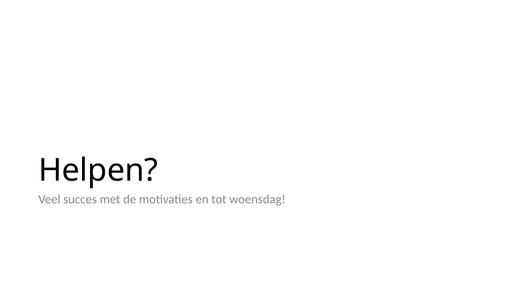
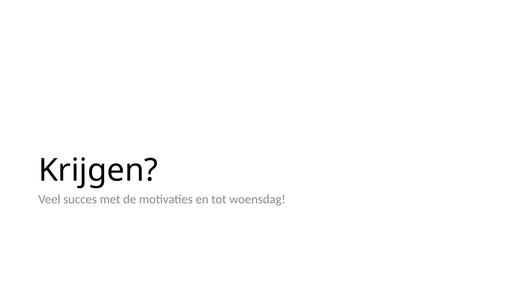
Helpen: Helpen -> Krijgen
